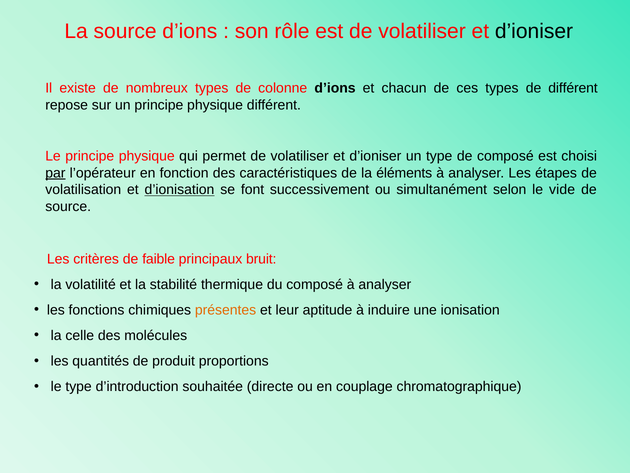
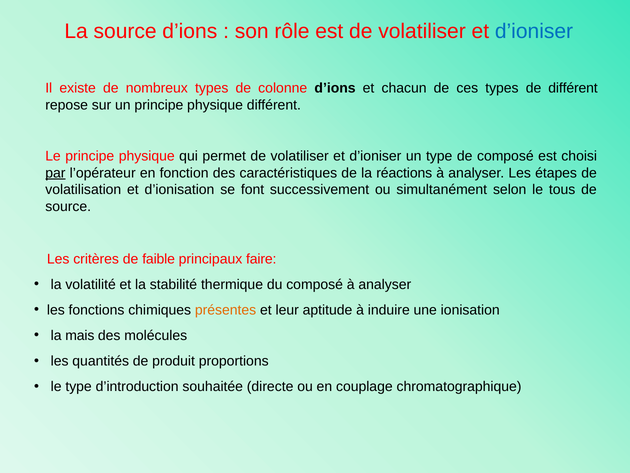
d’ioniser at (534, 31) colour: black -> blue
éléments: éléments -> réactions
d’ionisation underline: present -> none
vide: vide -> tous
bruit: bruit -> faire
celle: celle -> mais
